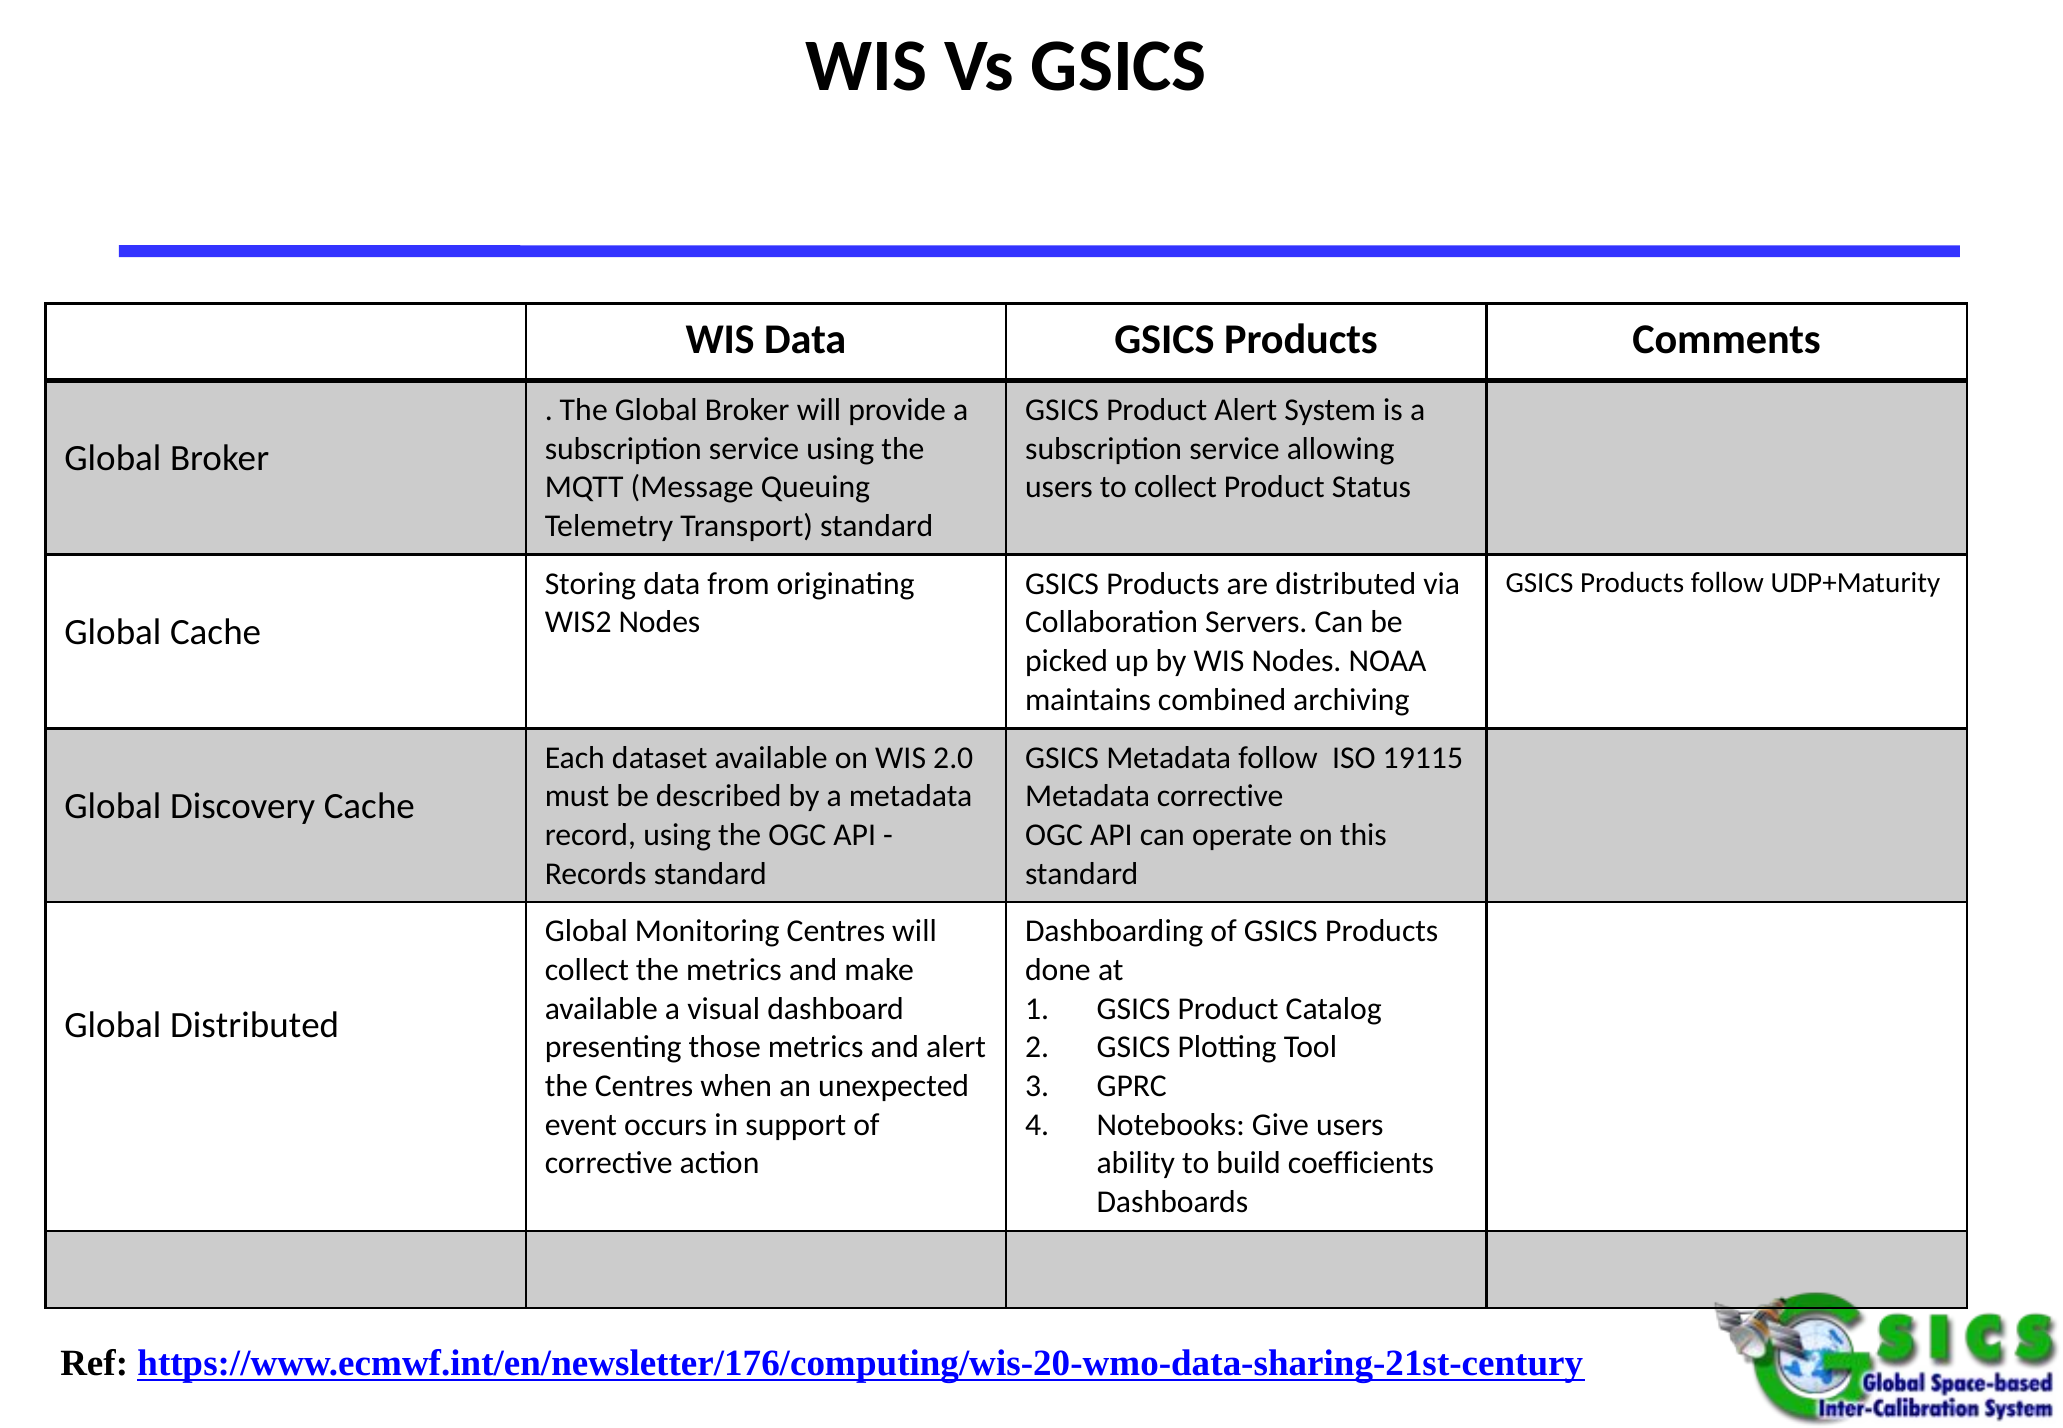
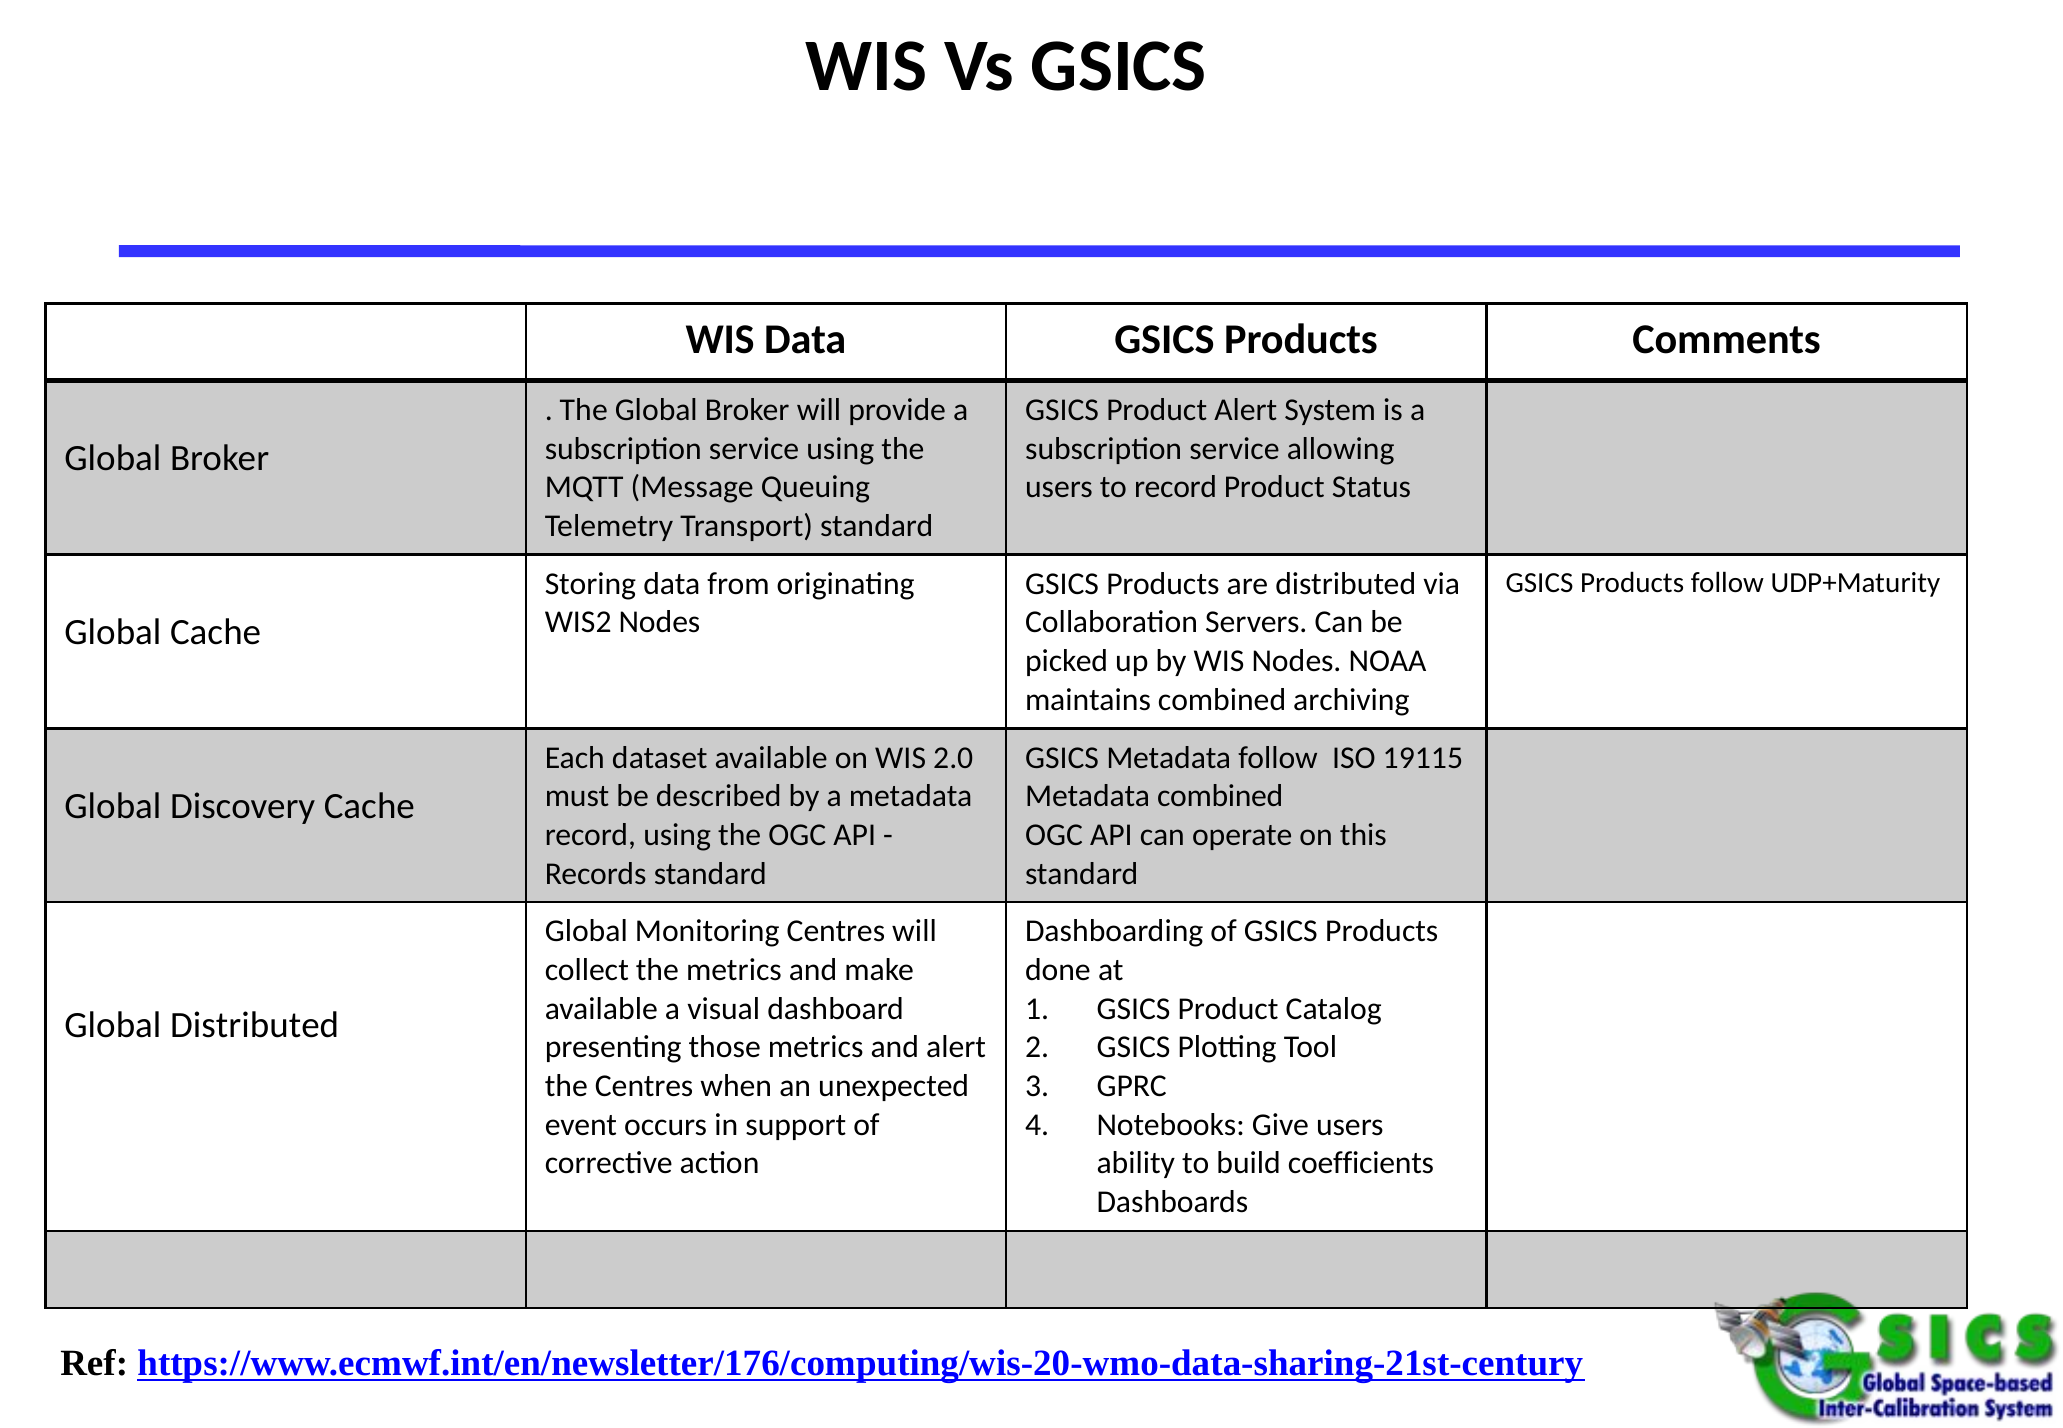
to collect: collect -> record
Metadata corrective: corrective -> combined
